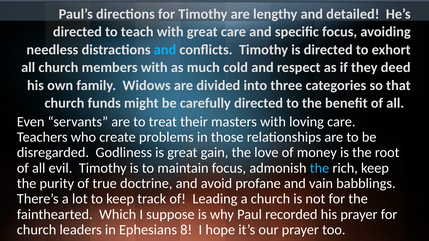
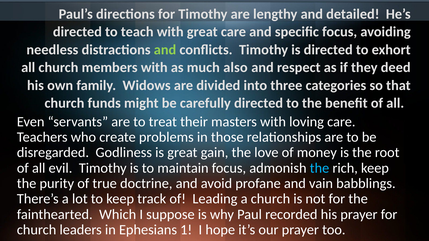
and at (165, 50) colour: light blue -> light green
cold: cold -> also
8: 8 -> 1
